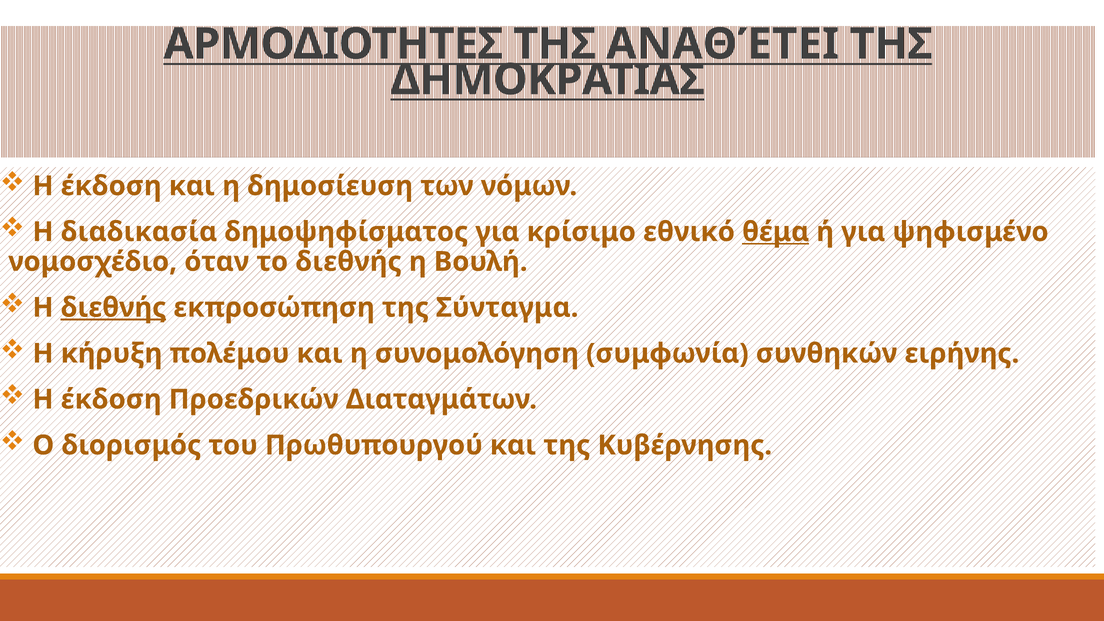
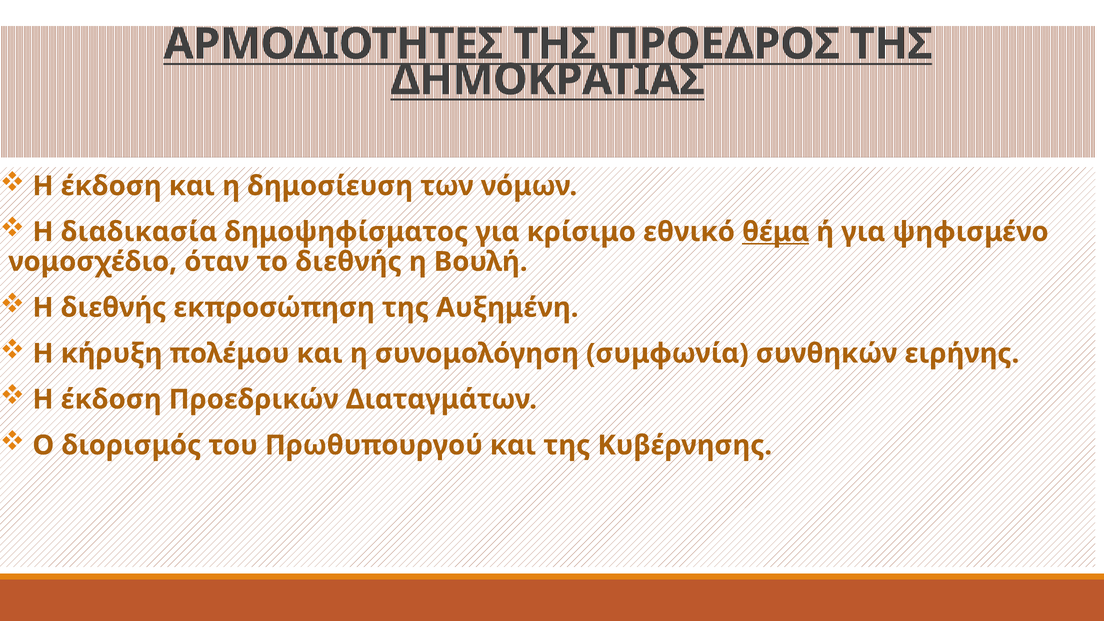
ΑΝΑΘΈΤΕΙ: ΑΝΑΘΈΤΕΙ -> ΠΡΟΕΔΡΟΣ
διεθνής at (114, 308) underline: present -> none
Σύνταγμα: Σύνταγμα -> Αυξημένη
